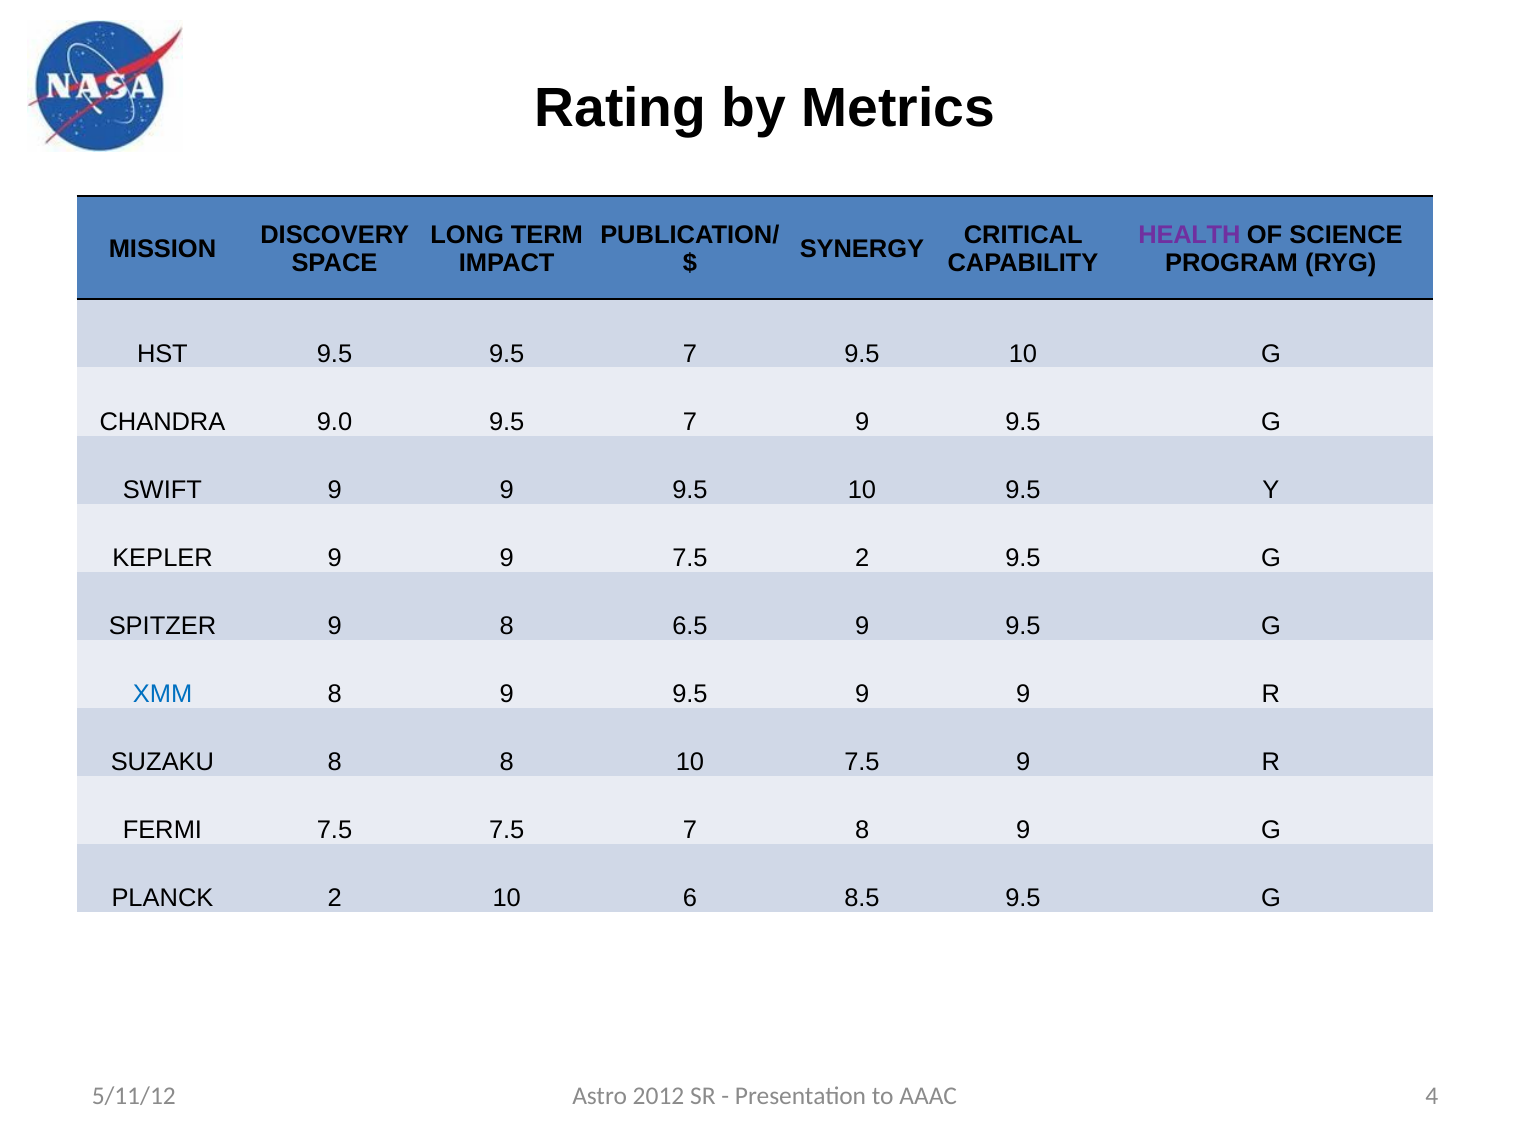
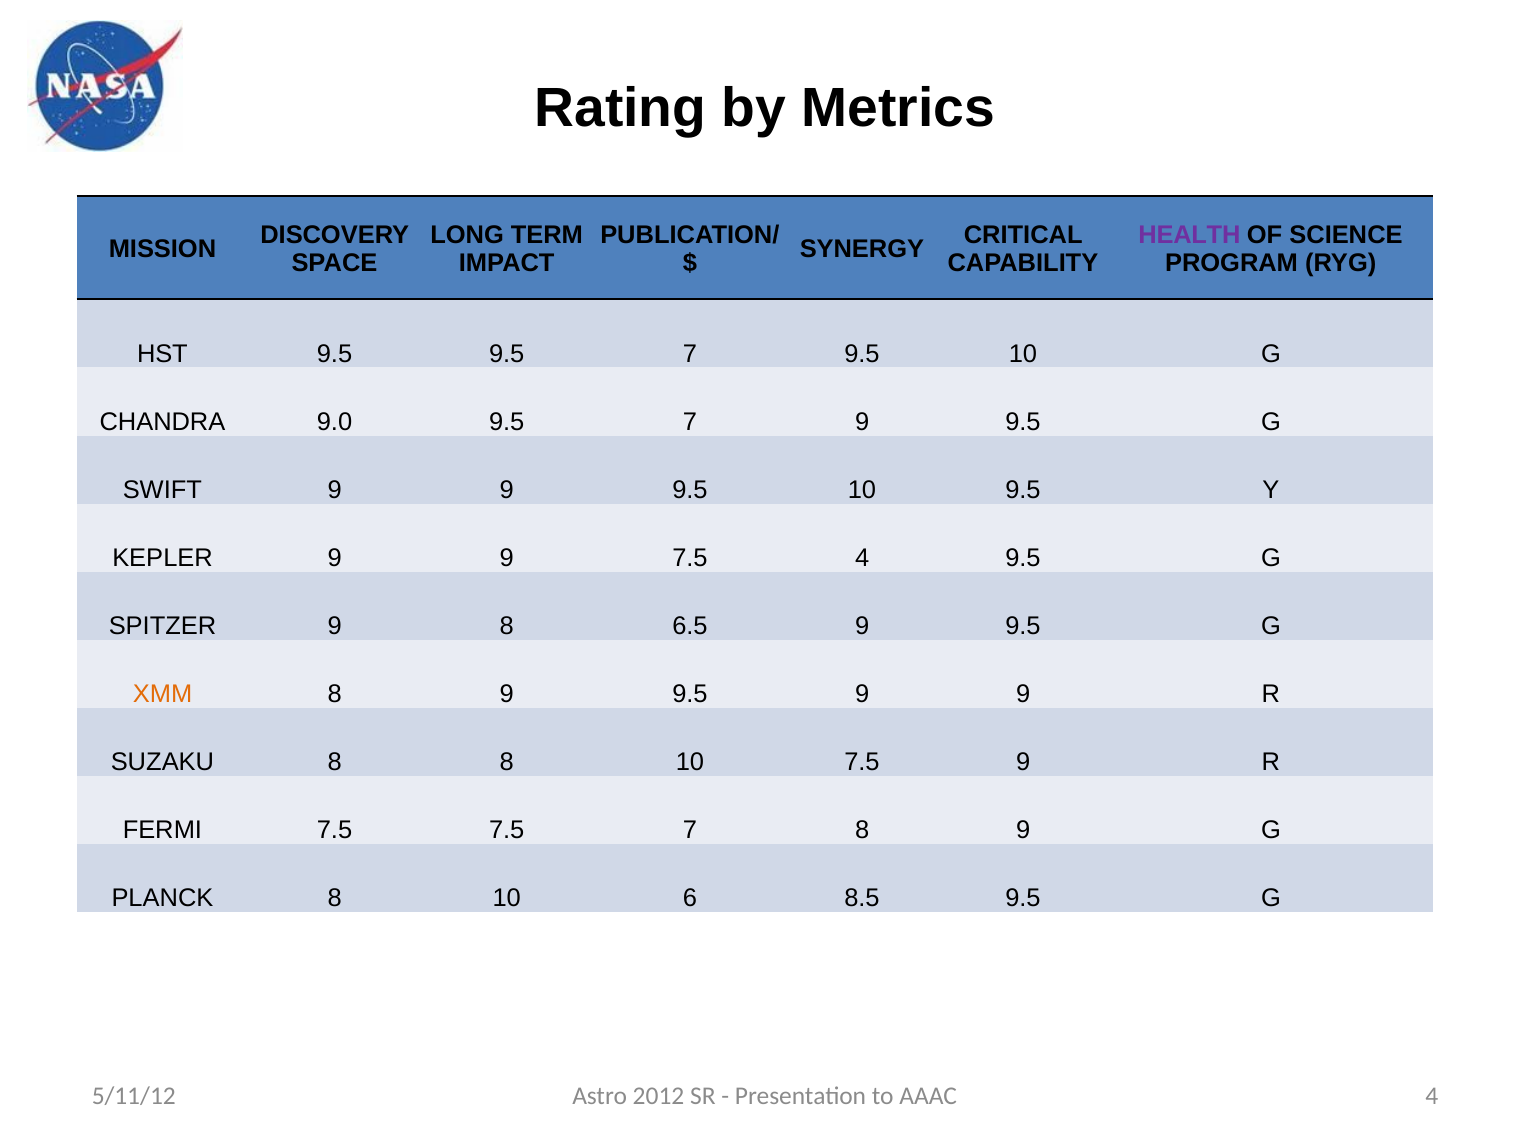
7.5 2: 2 -> 4
XMM colour: blue -> orange
PLANCK 2: 2 -> 8
